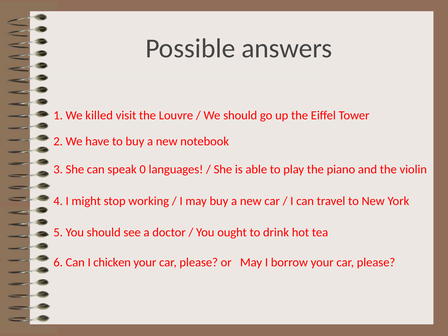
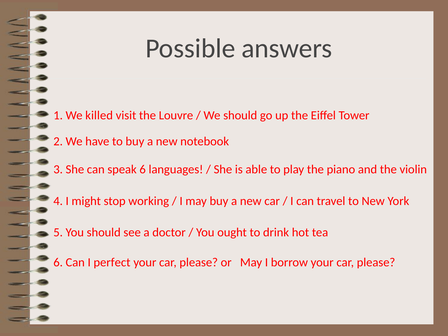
speak 0: 0 -> 6
chicken: chicken -> perfect
